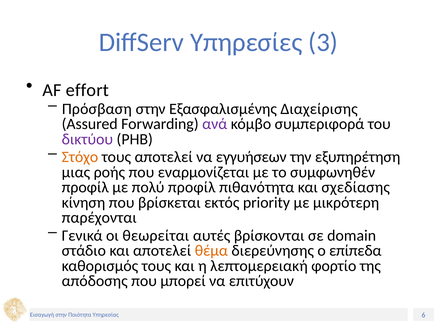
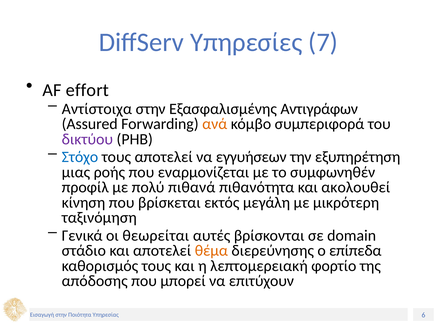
3: 3 -> 7
Πρόσβαση: Πρόσβαση -> Αντίστοιχα
Διαχείρισης: Διαχείρισης -> Αντιγράφων
ανά colour: purple -> orange
Στόχο colour: orange -> blue
πολύ προφίλ: προφίλ -> πιθανά
σχεδίασης: σχεδίασης -> ακολουθεί
priority: priority -> μεγάλη
παρέχονται: παρέχονται -> ταξινόμηση
